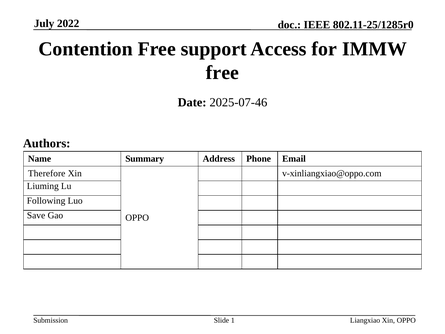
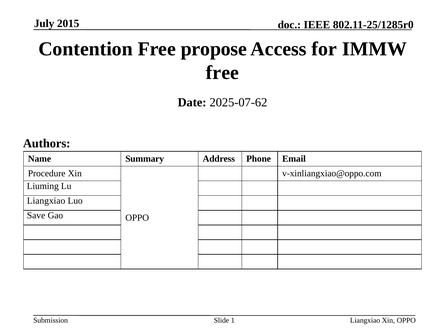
2022: 2022 -> 2015
support: support -> propose
2025-07-46: 2025-07-46 -> 2025-07-62
Therefore: Therefore -> Procedure
Following at (46, 201): Following -> Liangxiao
